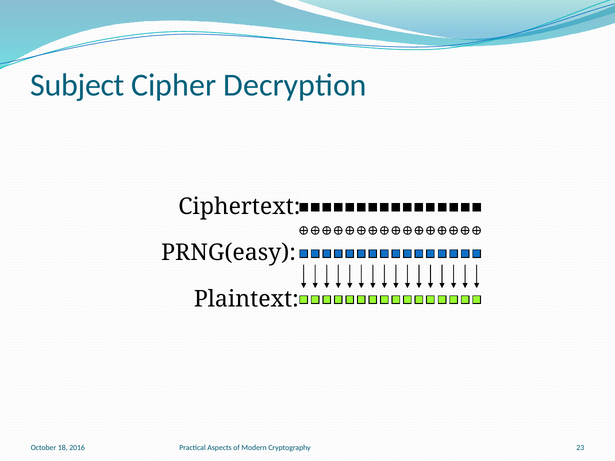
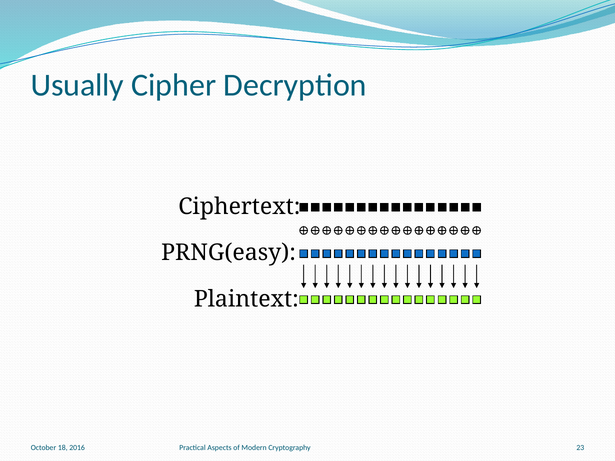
Subject: Subject -> Usually
